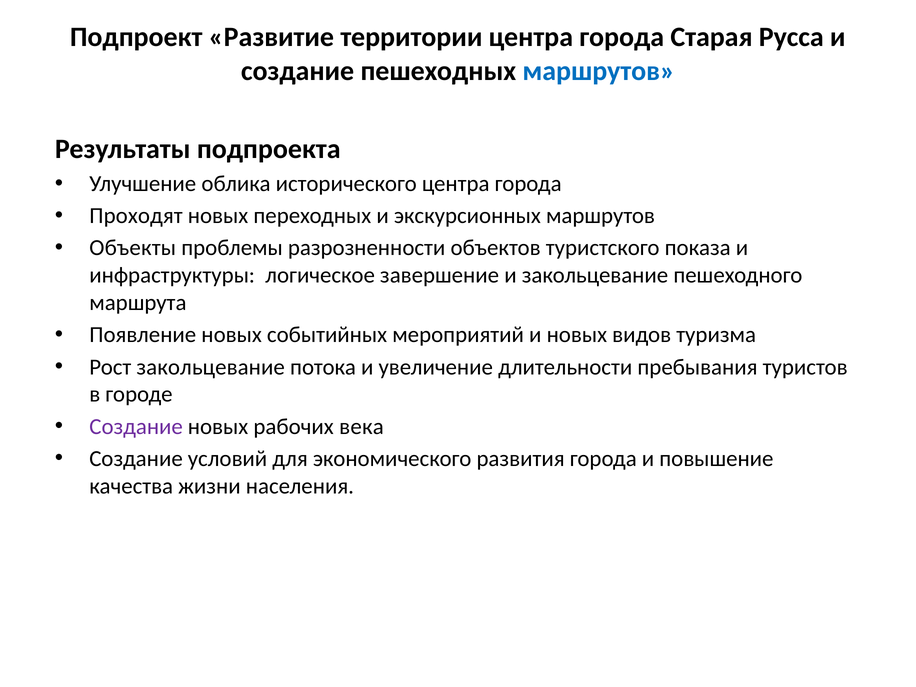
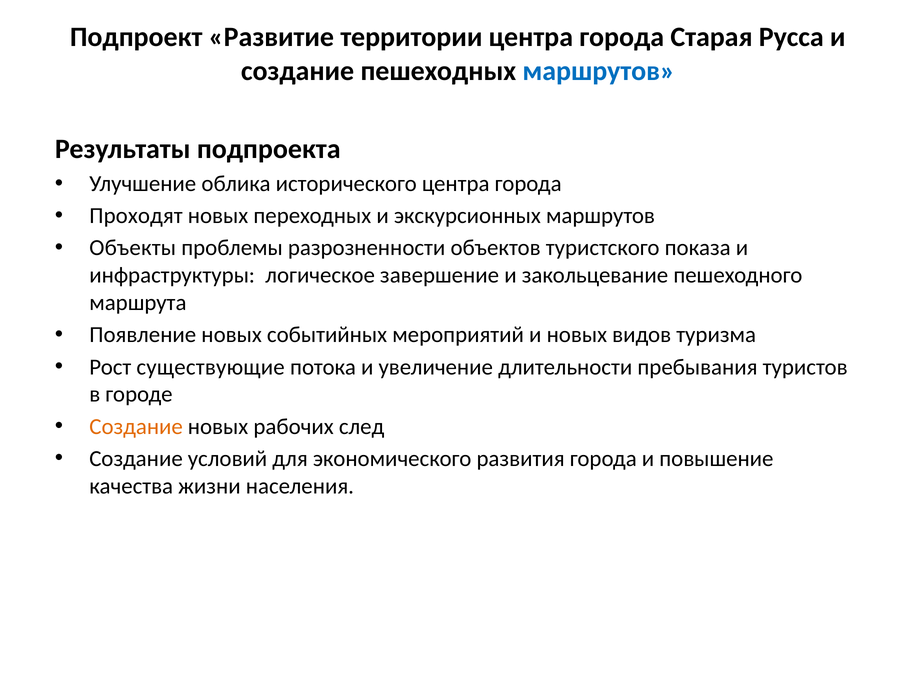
Рост закольцевание: закольцевание -> существующие
Создание at (136, 426) colour: purple -> orange
века: века -> след
